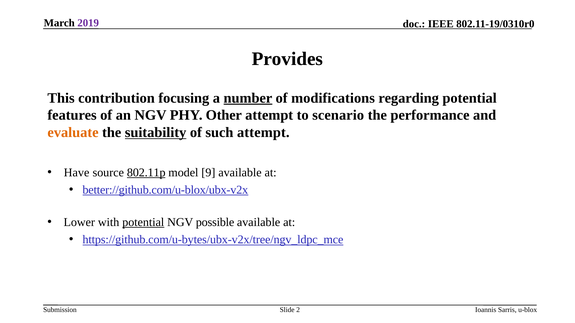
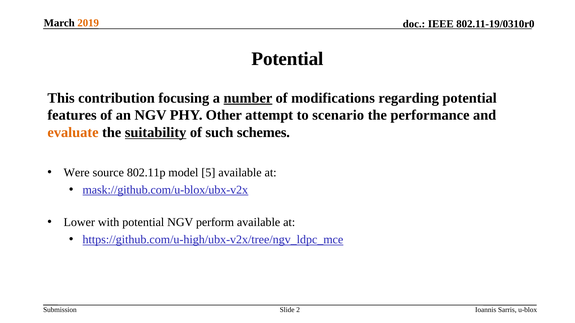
2019 colour: purple -> orange
Provides at (287, 59): Provides -> Potential
such attempt: attempt -> schemes
Have: Have -> Were
802.11p underline: present -> none
9: 9 -> 5
better://github.com/u-blox/ubx-v2x: better://github.com/u-blox/ubx-v2x -> mask://github.com/u-blox/ubx-v2x
potential at (143, 223) underline: present -> none
possible: possible -> perform
https://github.com/u-bytes/ubx-v2x/tree/ngv_ldpc_mce: https://github.com/u-bytes/ubx-v2x/tree/ngv_ldpc_mce -> https://github.com/u-high/ubx-v2x/tree/ngv_ldpc_mce
